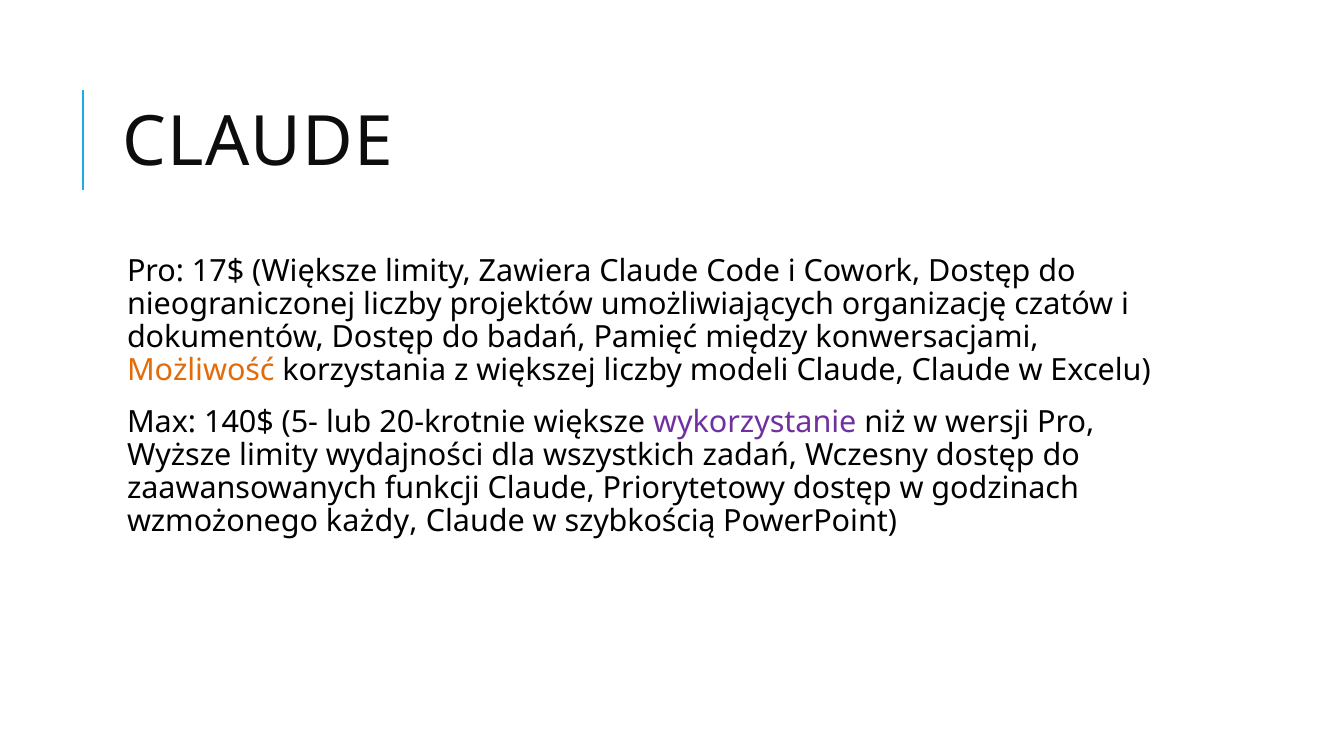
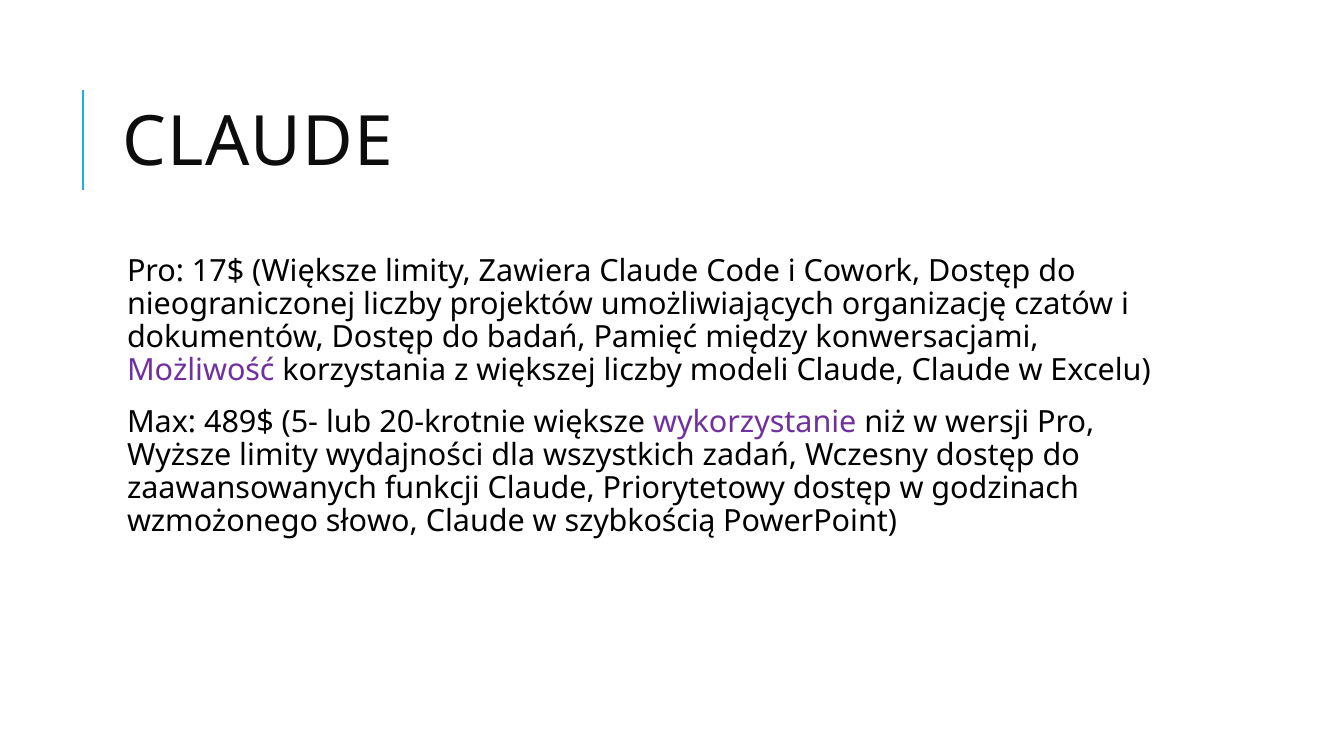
Możliwość colour: orange -> purple
140$: 140$ -> 489$
każdy: każdy -> słowo
